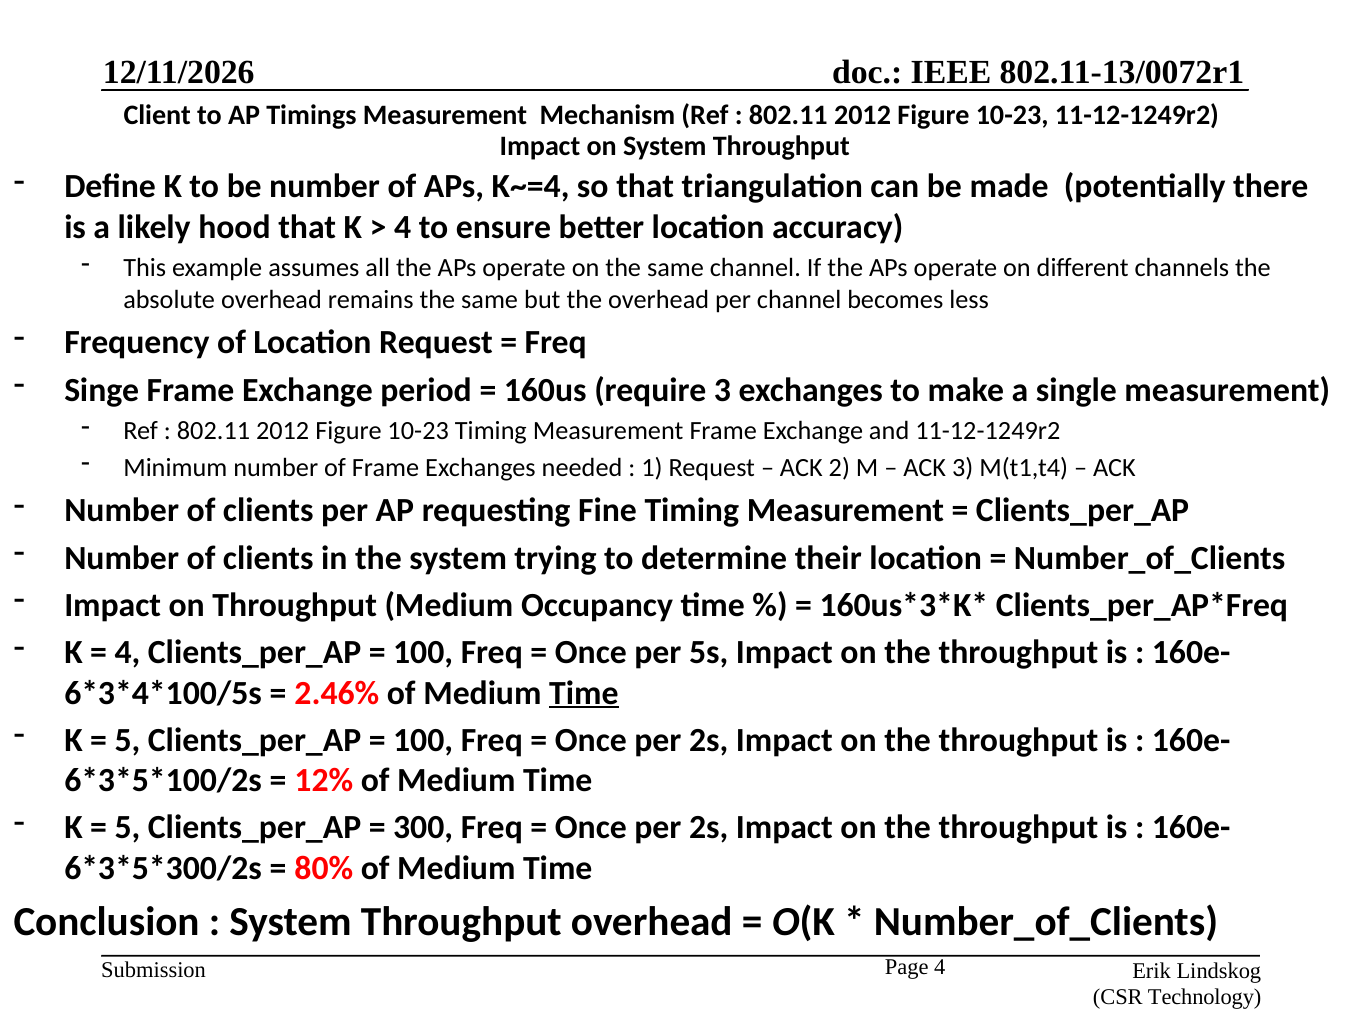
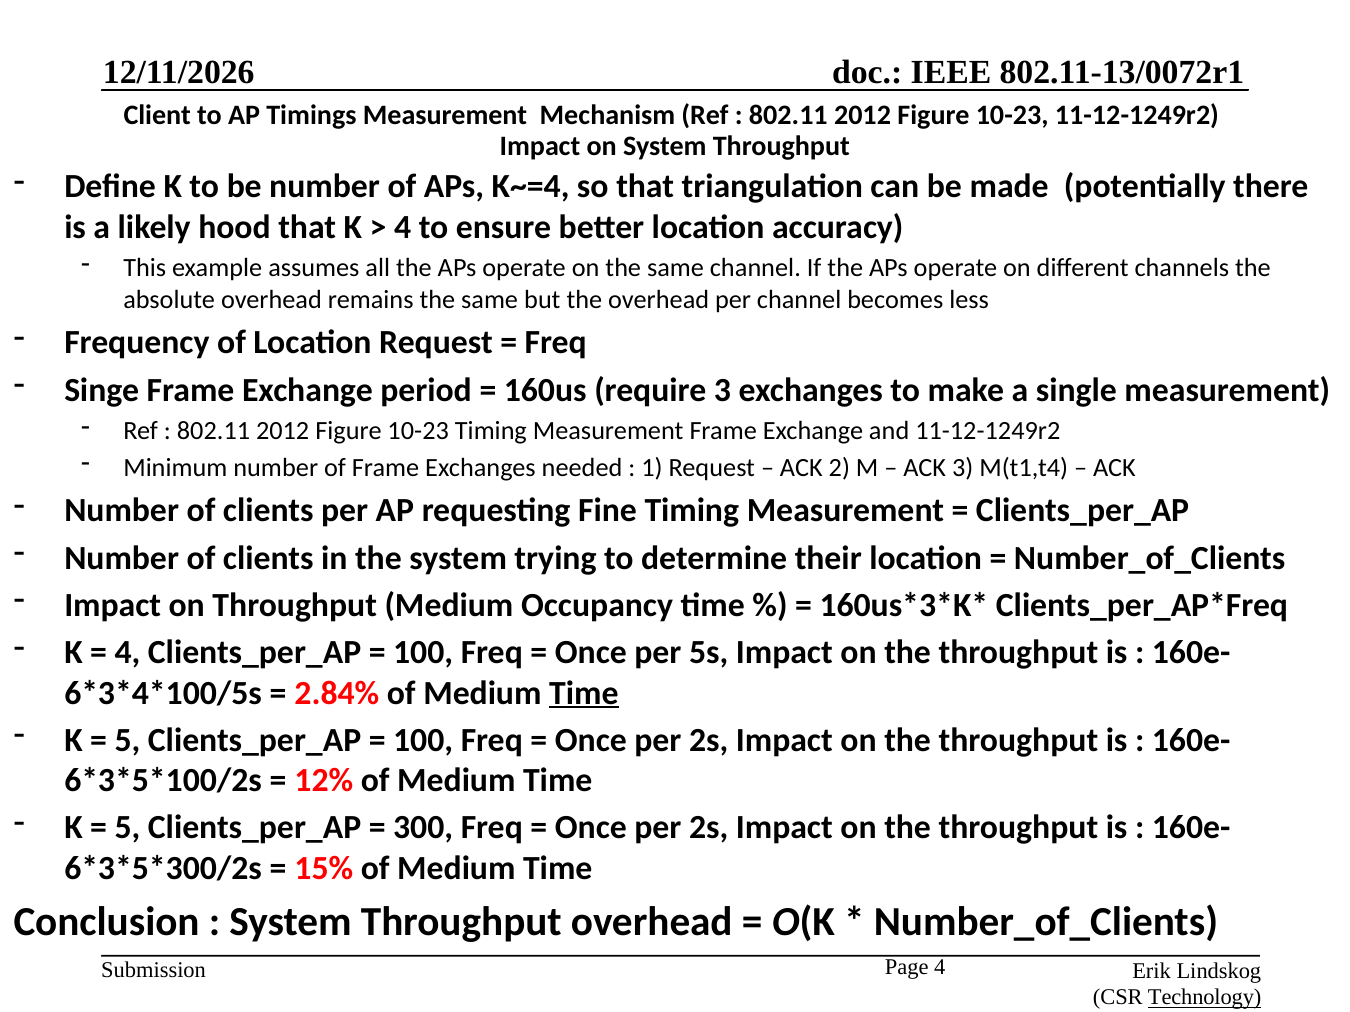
2.46%: 2.46% -> 2.84%
80%: 80% -> 15%
Technology underline: none -> present
